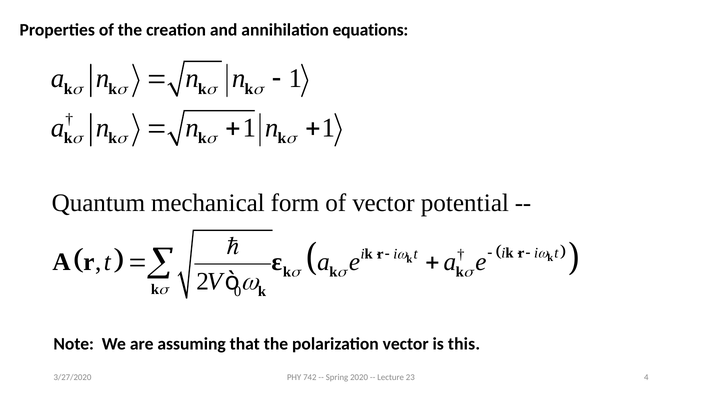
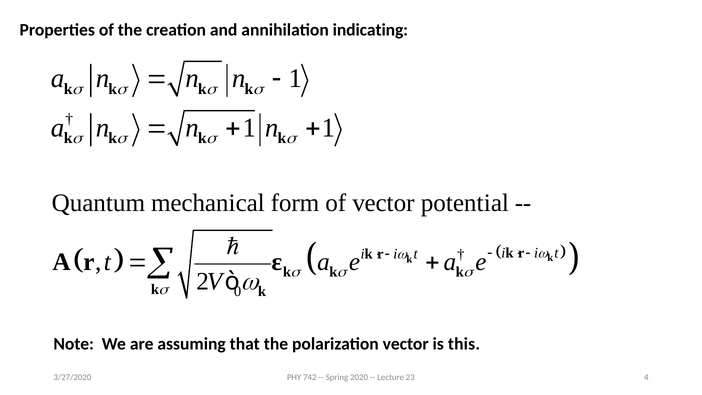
equations: equations -> indicating
